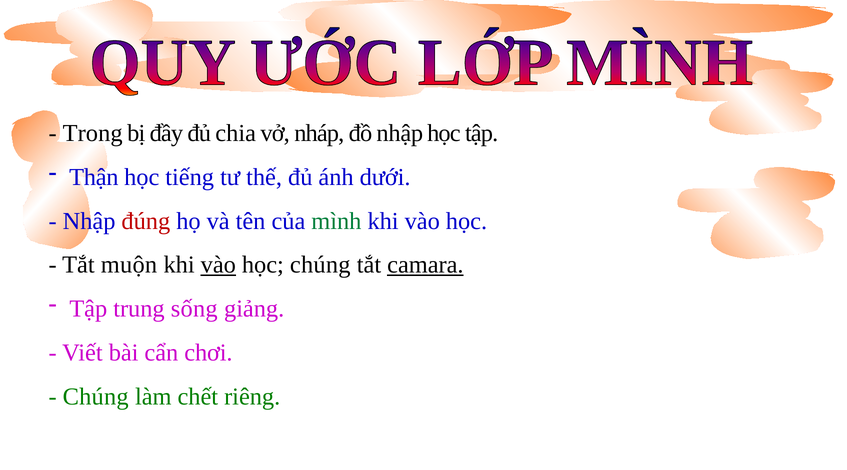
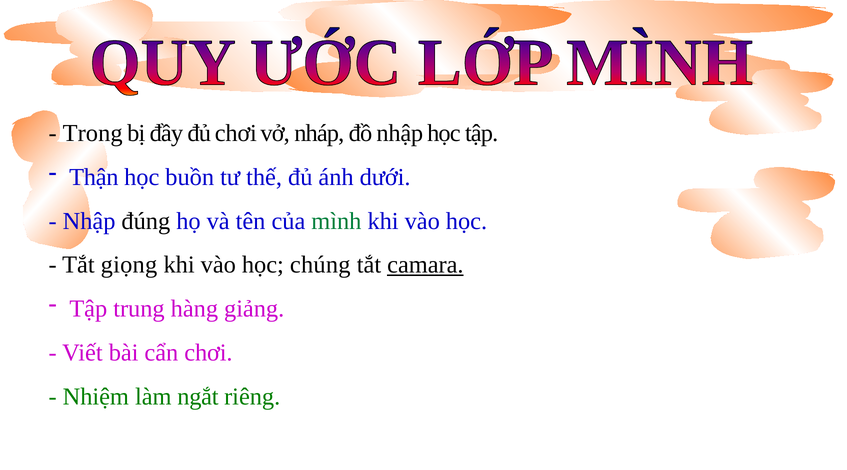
đủ chia: chia -> chơi
tiếng: tiếng -> buồn
đúng colour: red -> black
muộn: muộn -> giọng
vào at (218, 265) underline: present -> none
sống: sống -> hàng
Chúng at (96, 397): Chúng -> Nhiệm
chết: chết -> ngắt
